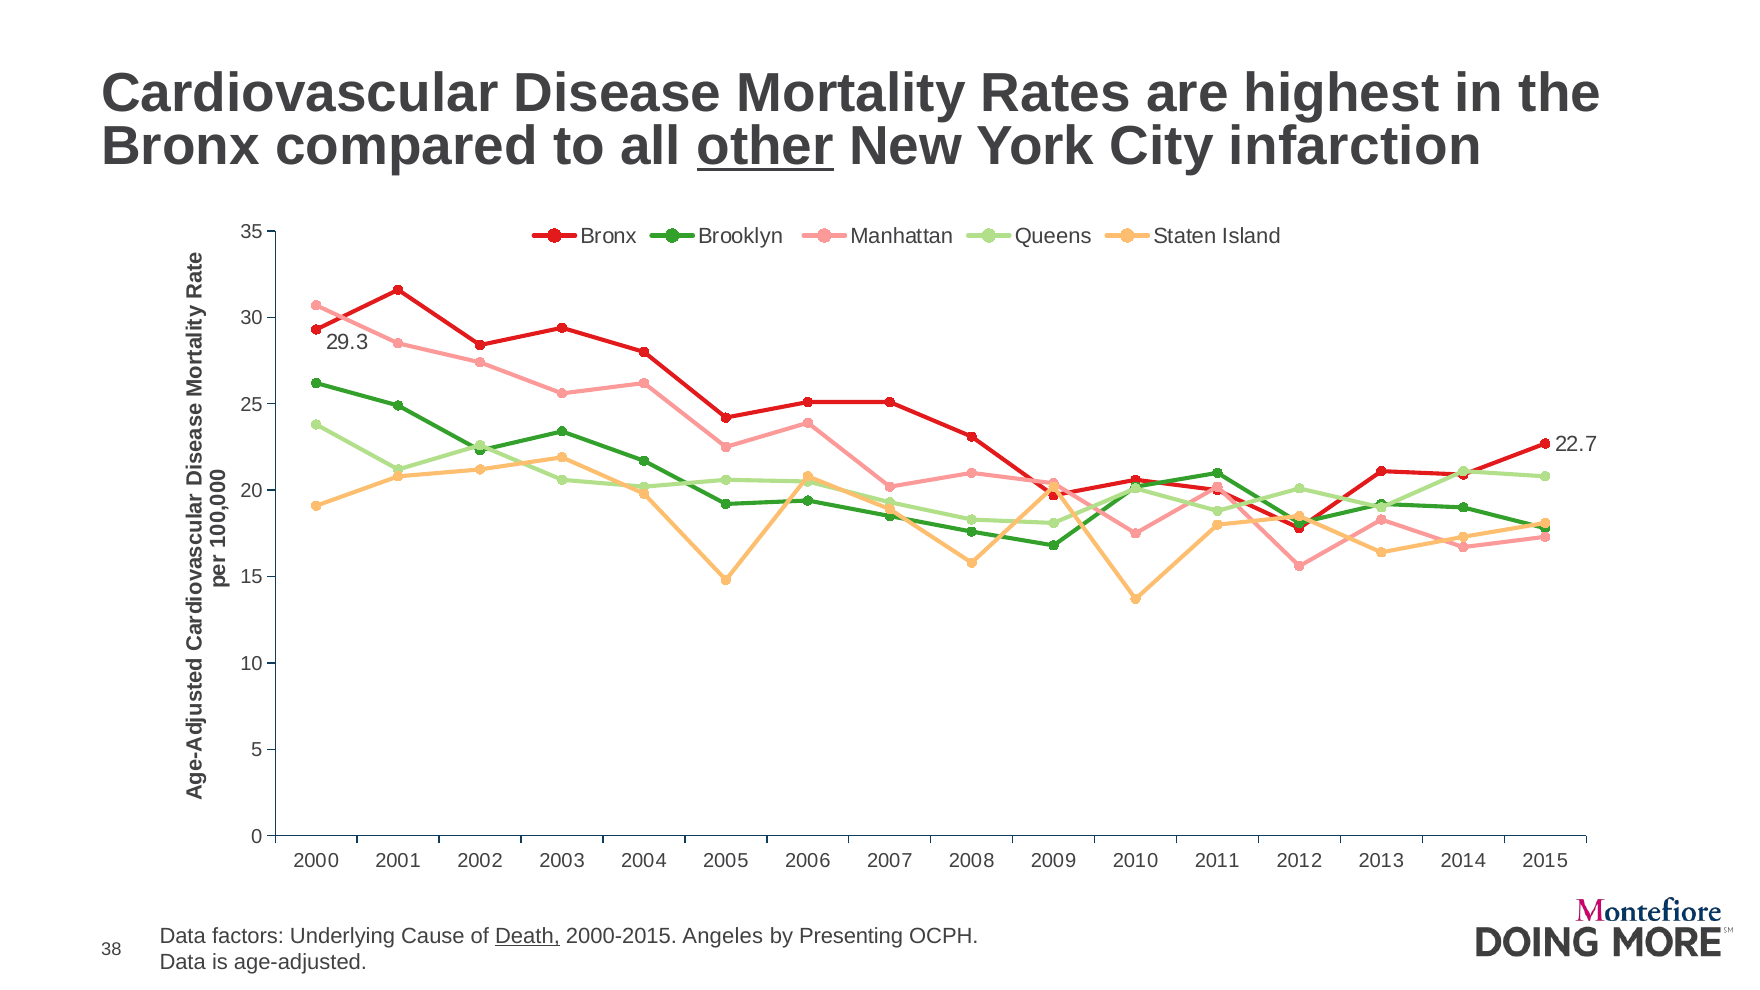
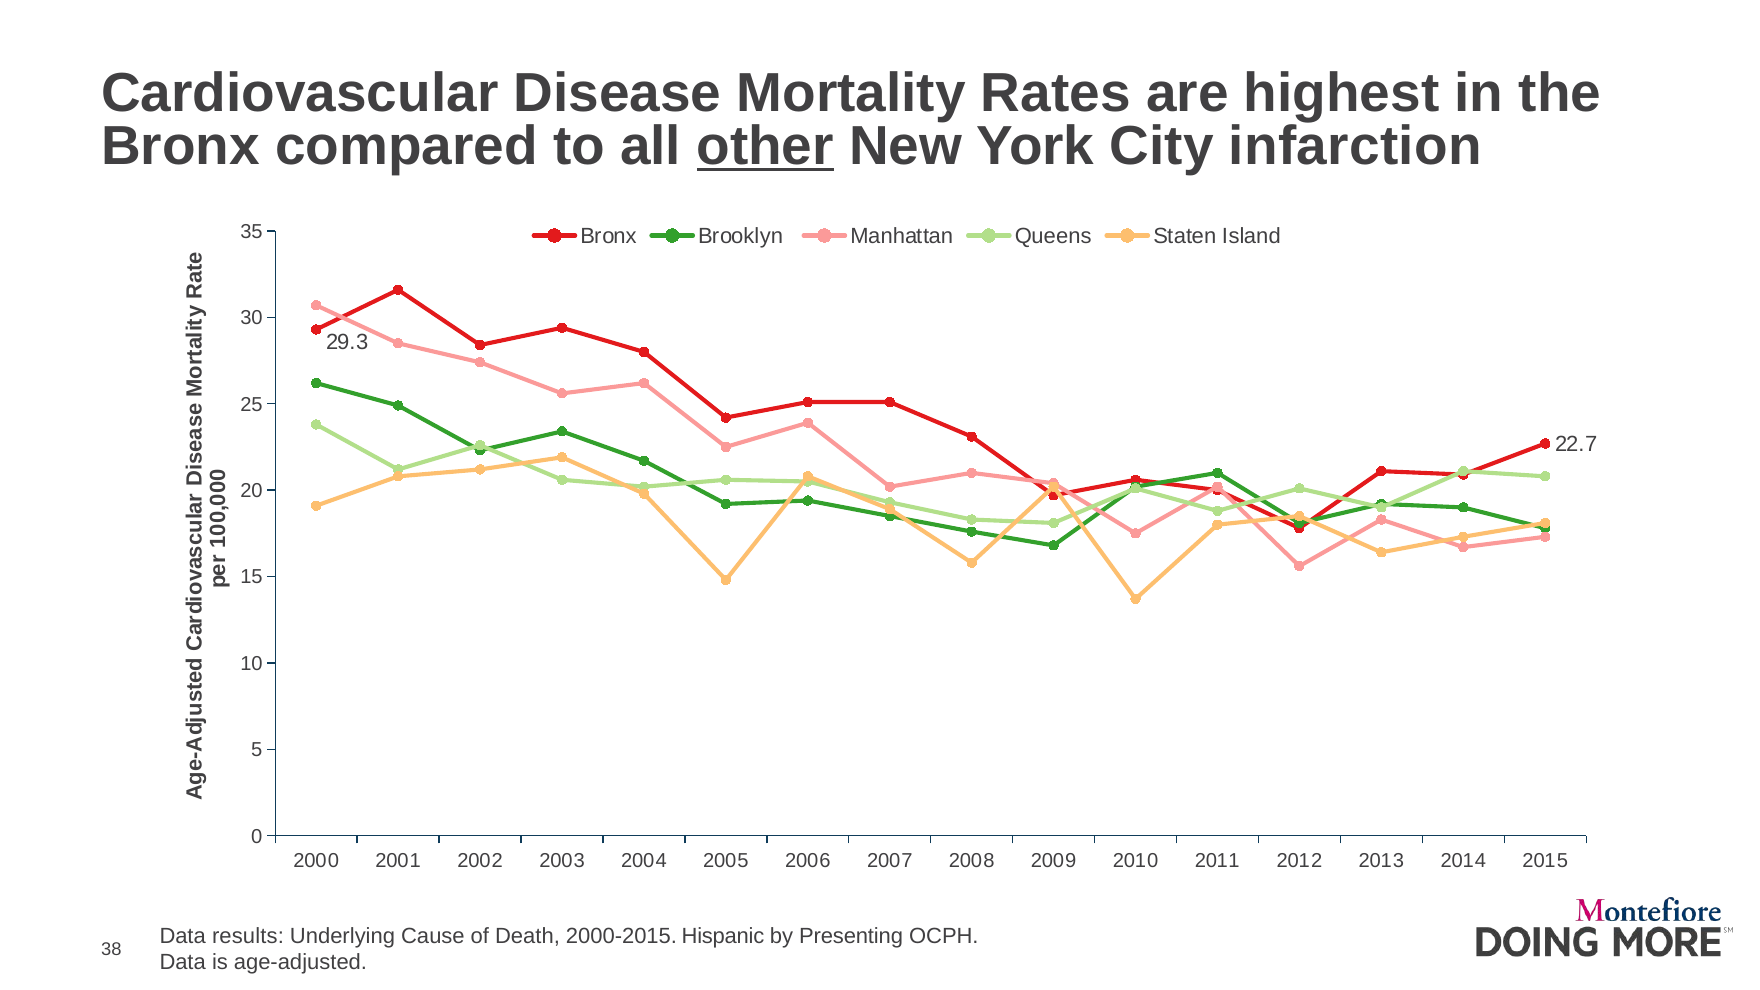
factors: factors -> results
Death underline: present -> none
Angeles: Angeles -> Hispanic
